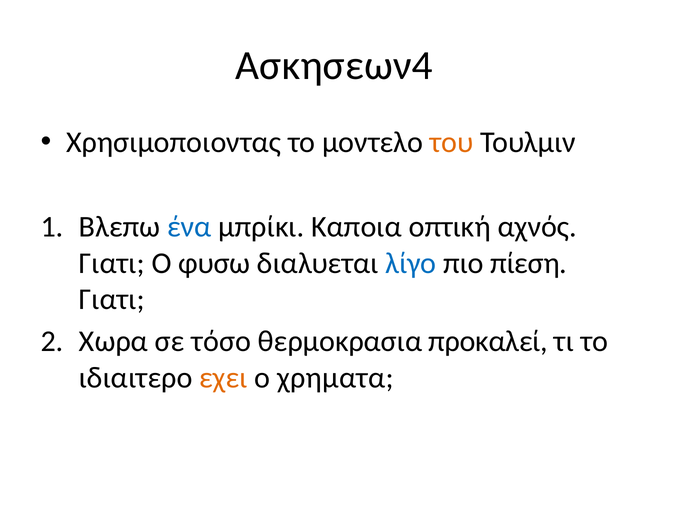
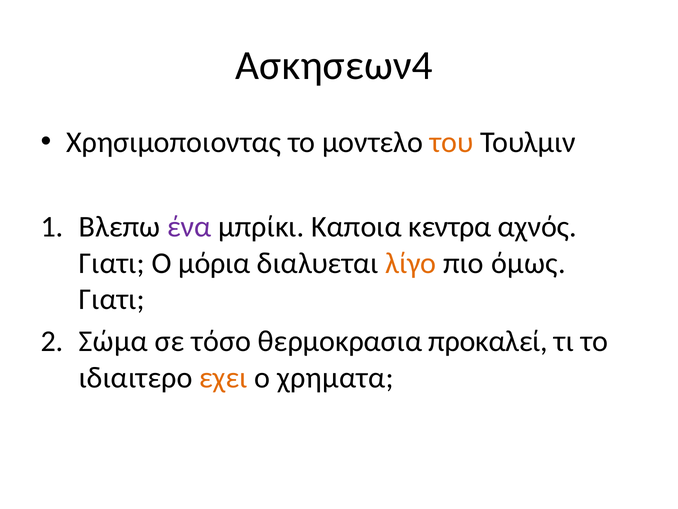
ένα colour: blue -> purple
οπτική: οπτική -> κεντρα
φυσω: φυσω -> μόρια
λίγο colour: blue -> orange
πίεση: πίεση -> όμως
Χωρα: Χωρα -> Σώμα
